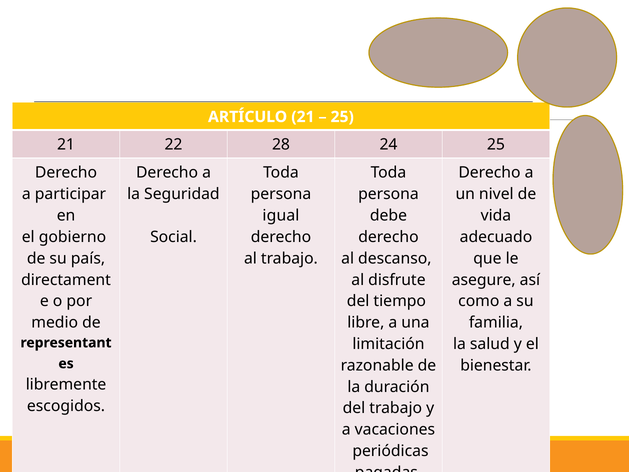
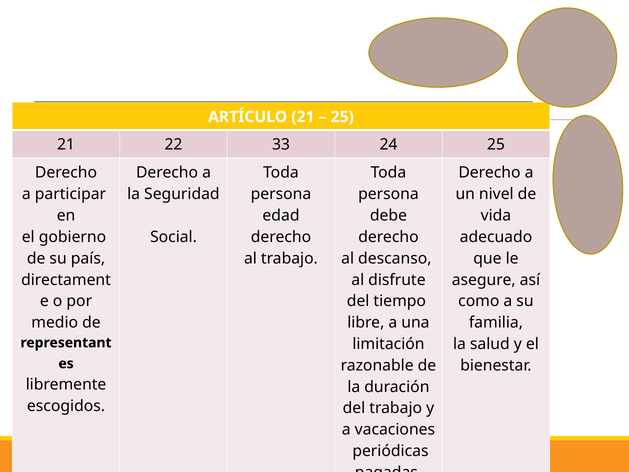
28: 28 -> 33
igual: igual -> edad
